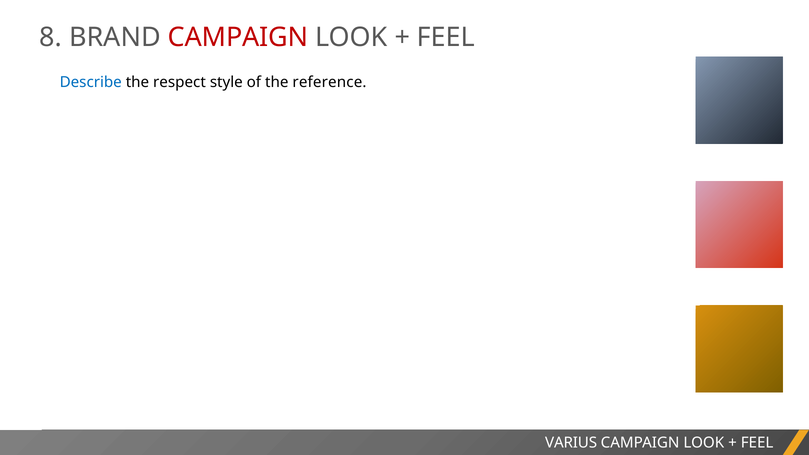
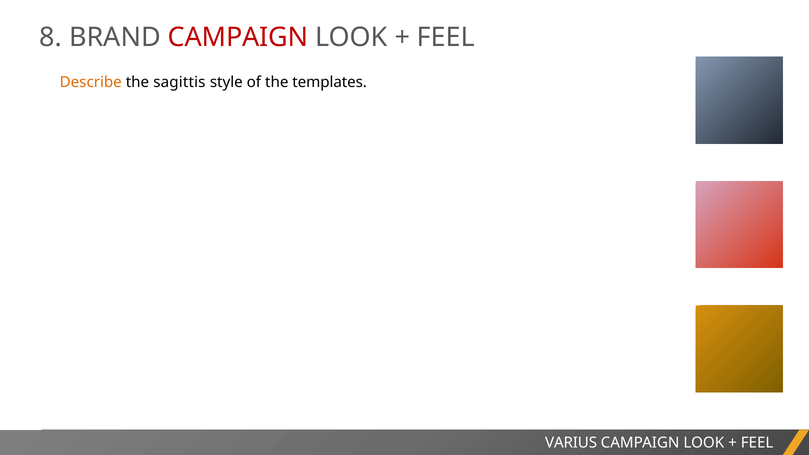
Describe colour: blue -> orange
respect: respect -> sagittis
reference: reference -> templates
